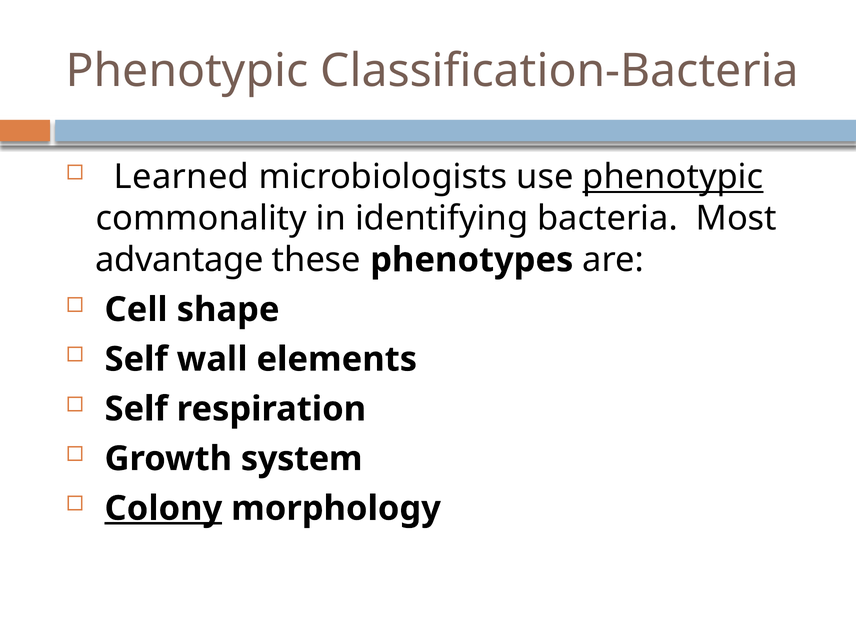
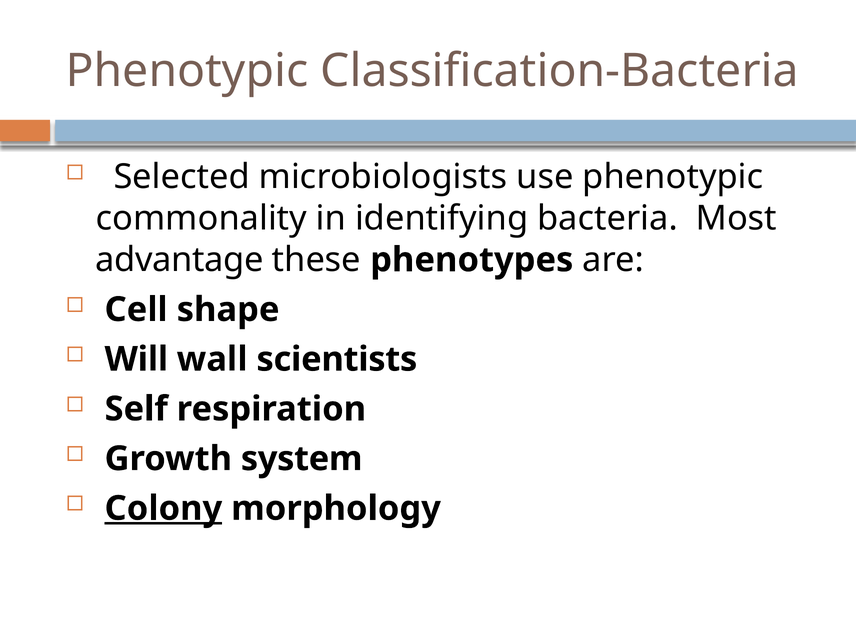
Learned: Learned -> Selected
phenotypic at (673, 177) underline: present -> none
Self at (136, 359): Self -> Will
elements: elements -> scientists
